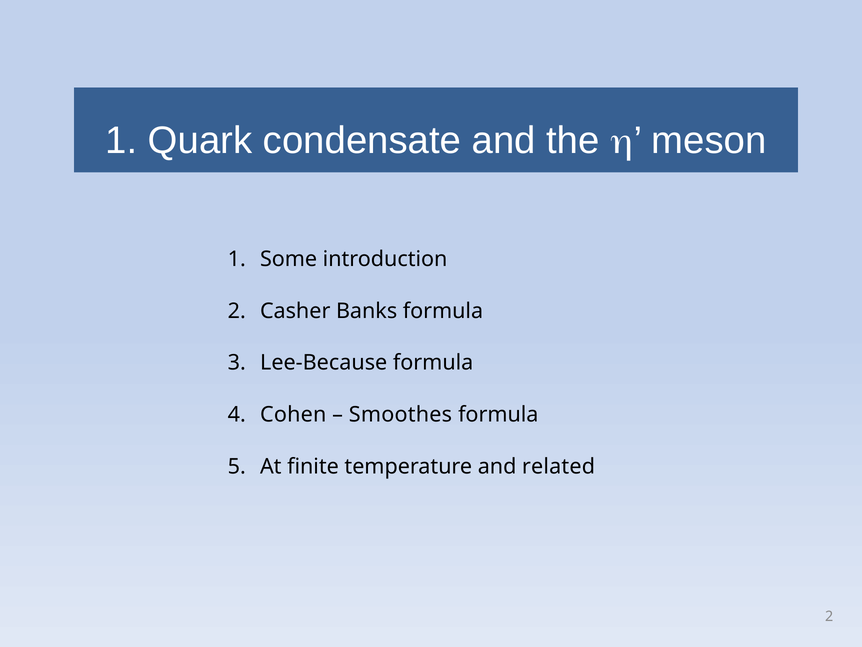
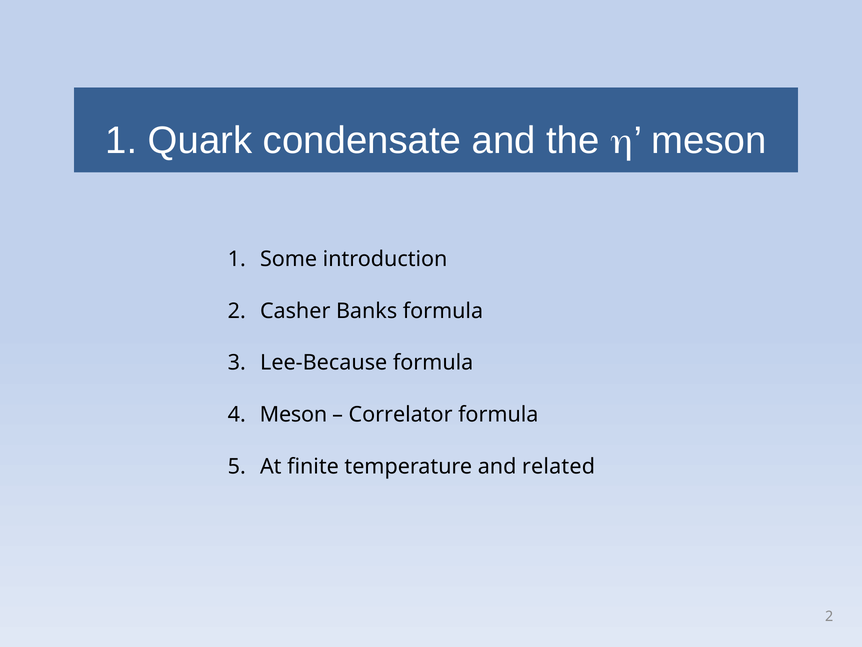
Cohen at (293, 414): Cohen -> Meson
Smoothes: Smoothes -> Correlator
